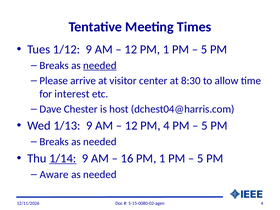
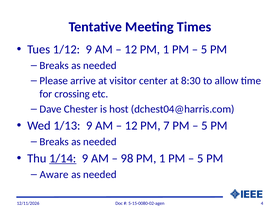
needed at (100, 65) underline: present -> none
interest: interest -> crossing
PM 4: 4 -> 7
16: 16 -> 98
